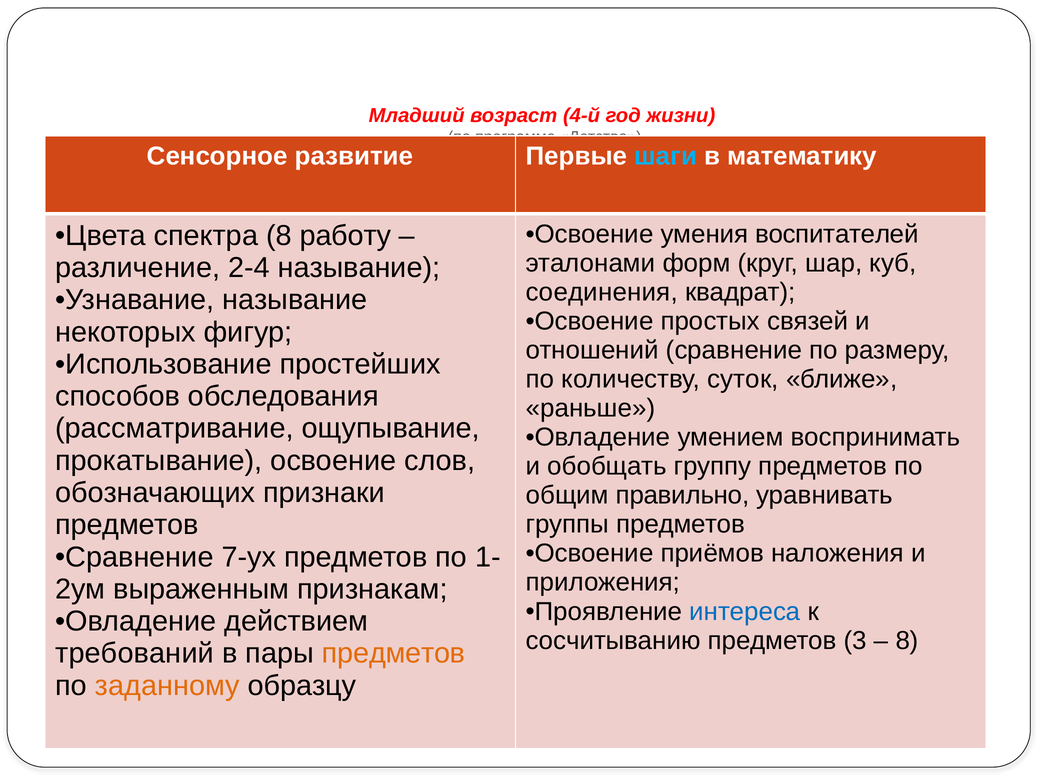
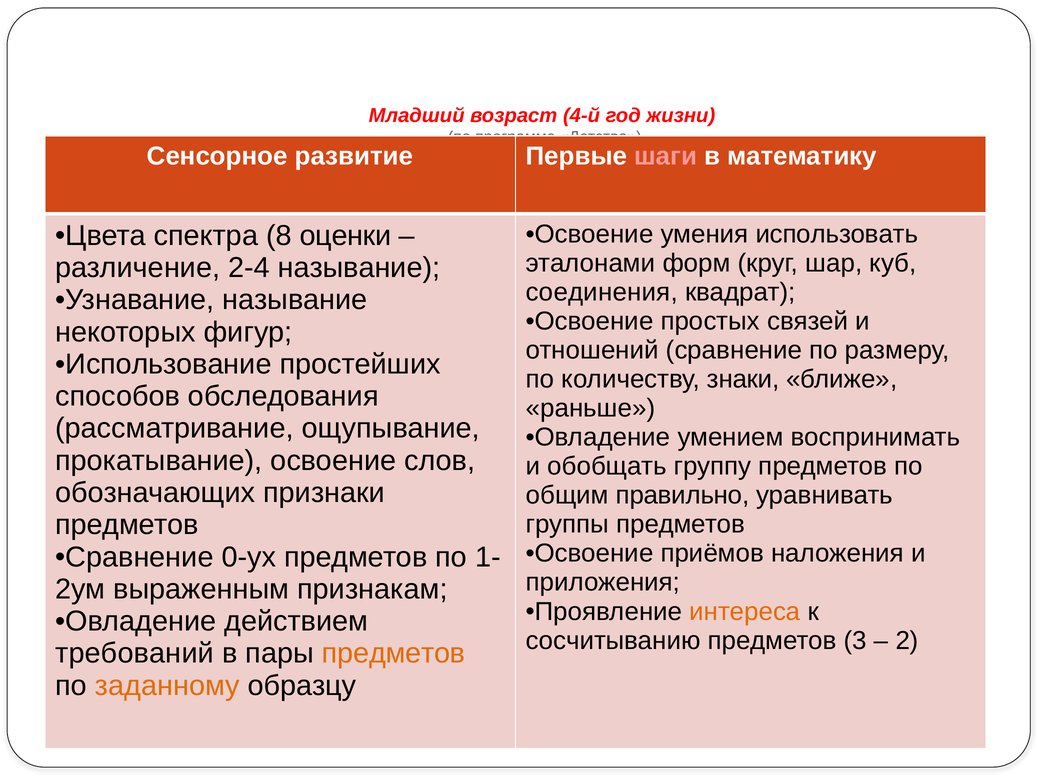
шаги colour: light blue -> pink
воспитателей: воспитателей -> использовать
работу: работу -> оценки
суток: суток -> знаки
7-ух: 7-ух -> 0-ух
интереса colour: blue -> orange
8 at (907, 641): 8 -> 2
